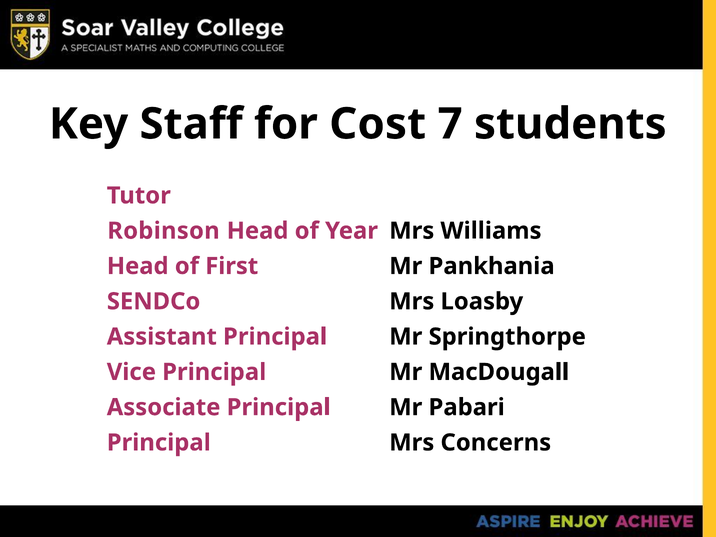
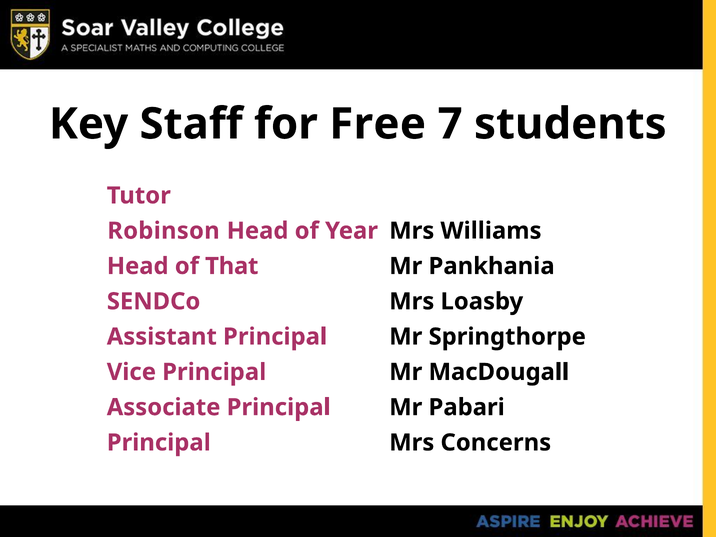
Cost: Cost -> Free
First: First -> That
